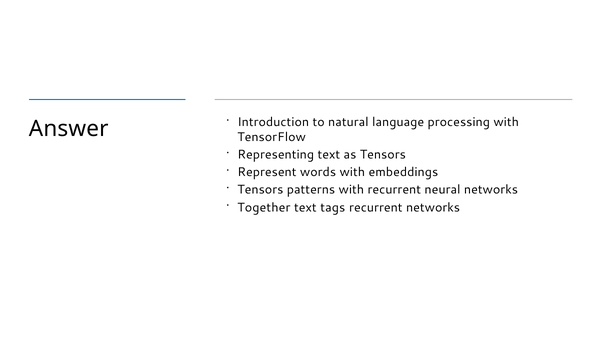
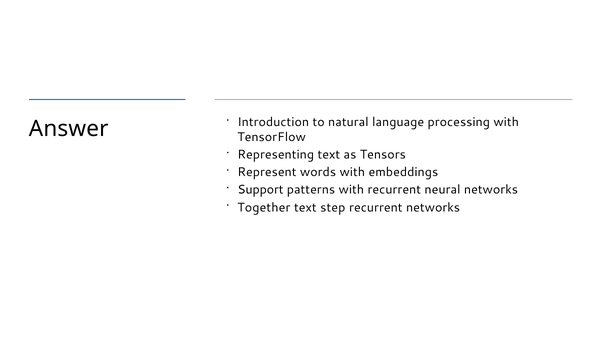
Tensors at (260, 190): Tensors -> Support
tags: tags -> step
